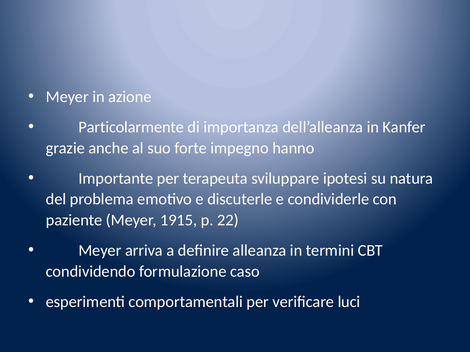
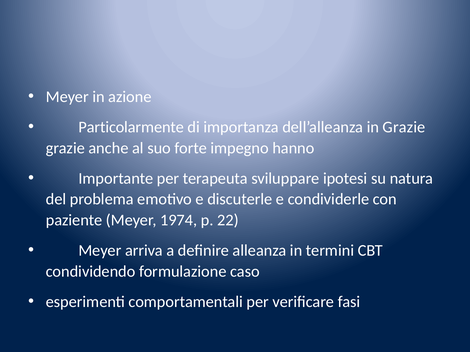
in Kanfer: Kanfer -> Grazie
1915: 1915 -> 1974
luci: luci -> fasi
